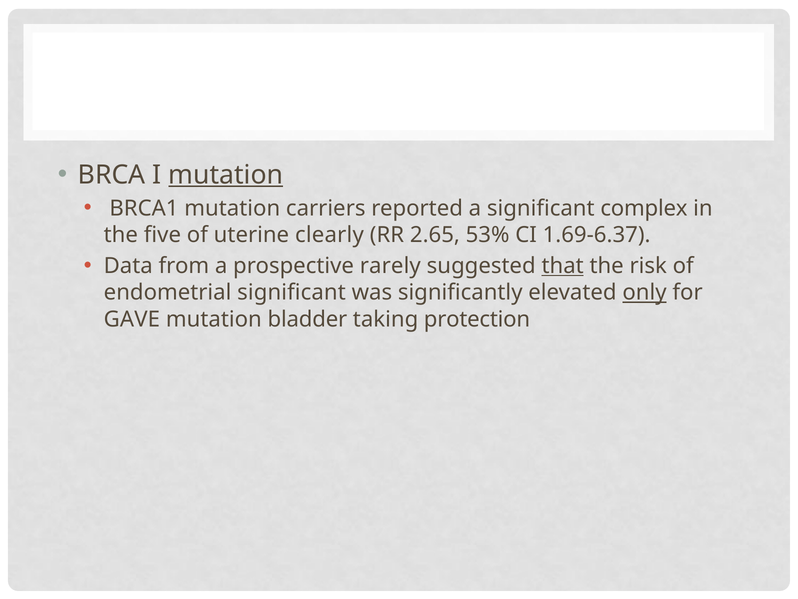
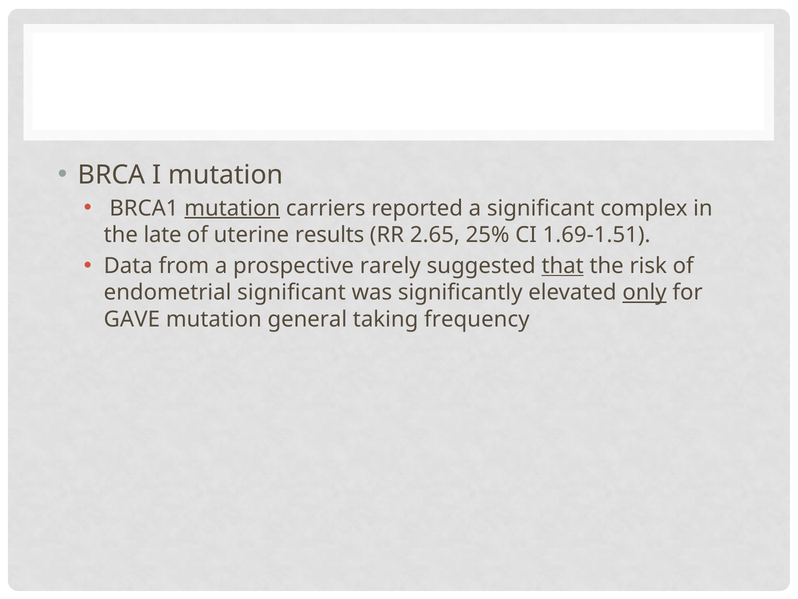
mutation at (226, 175) underline: present -> none
mutation at (232, 208) underline: none -> present
five: five -> late
clearly: clearly -> results
53%: 53% -> 25%
1.69-6.37: 1.69-6.37 -> 1.69-1.51
bladder: bladder -> general
protection: protection -> frequency
